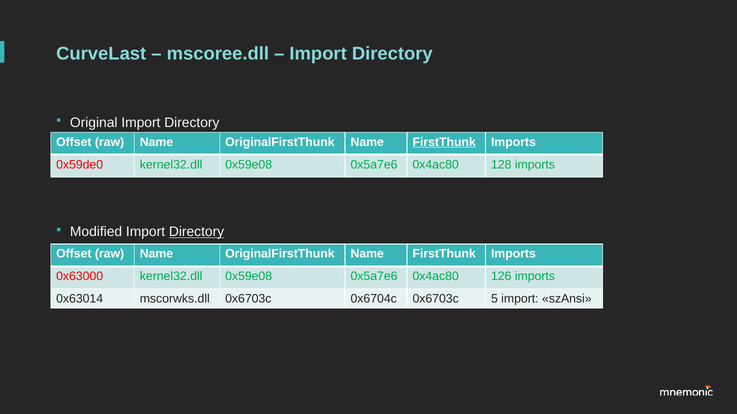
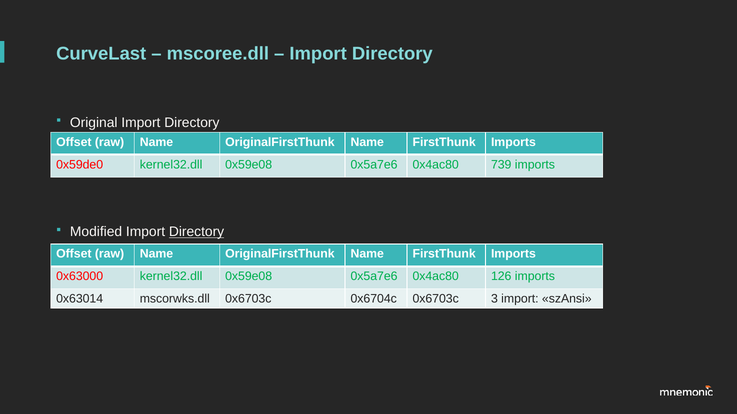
FirstThunk at (444, 142) underline: present -> none
128: 128 -> 739
5: 5 -> 3
